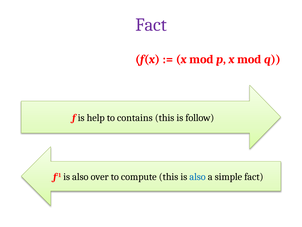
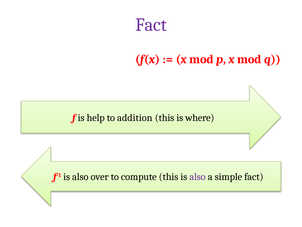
contains: contains -> addition
follow: follow -> where
also at (198, 176) colour: blue -> purple
